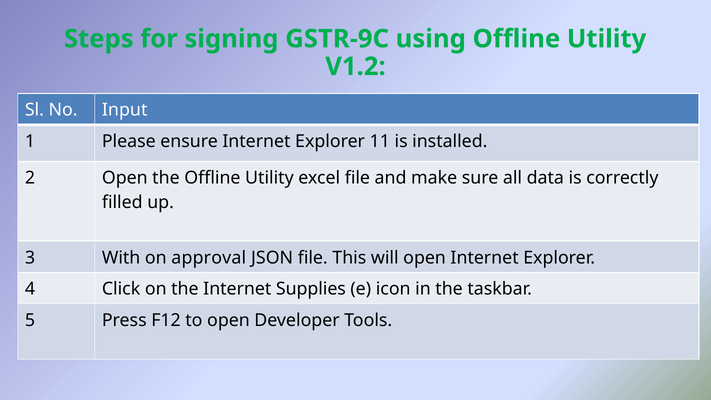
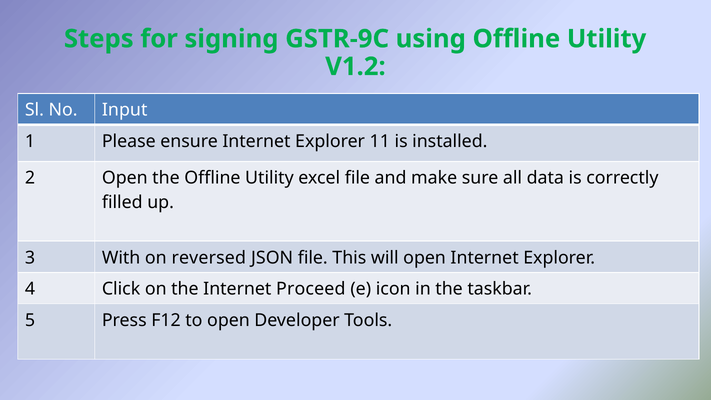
approval: approval -> reversed
Supplies: Supplies -> Proceed
